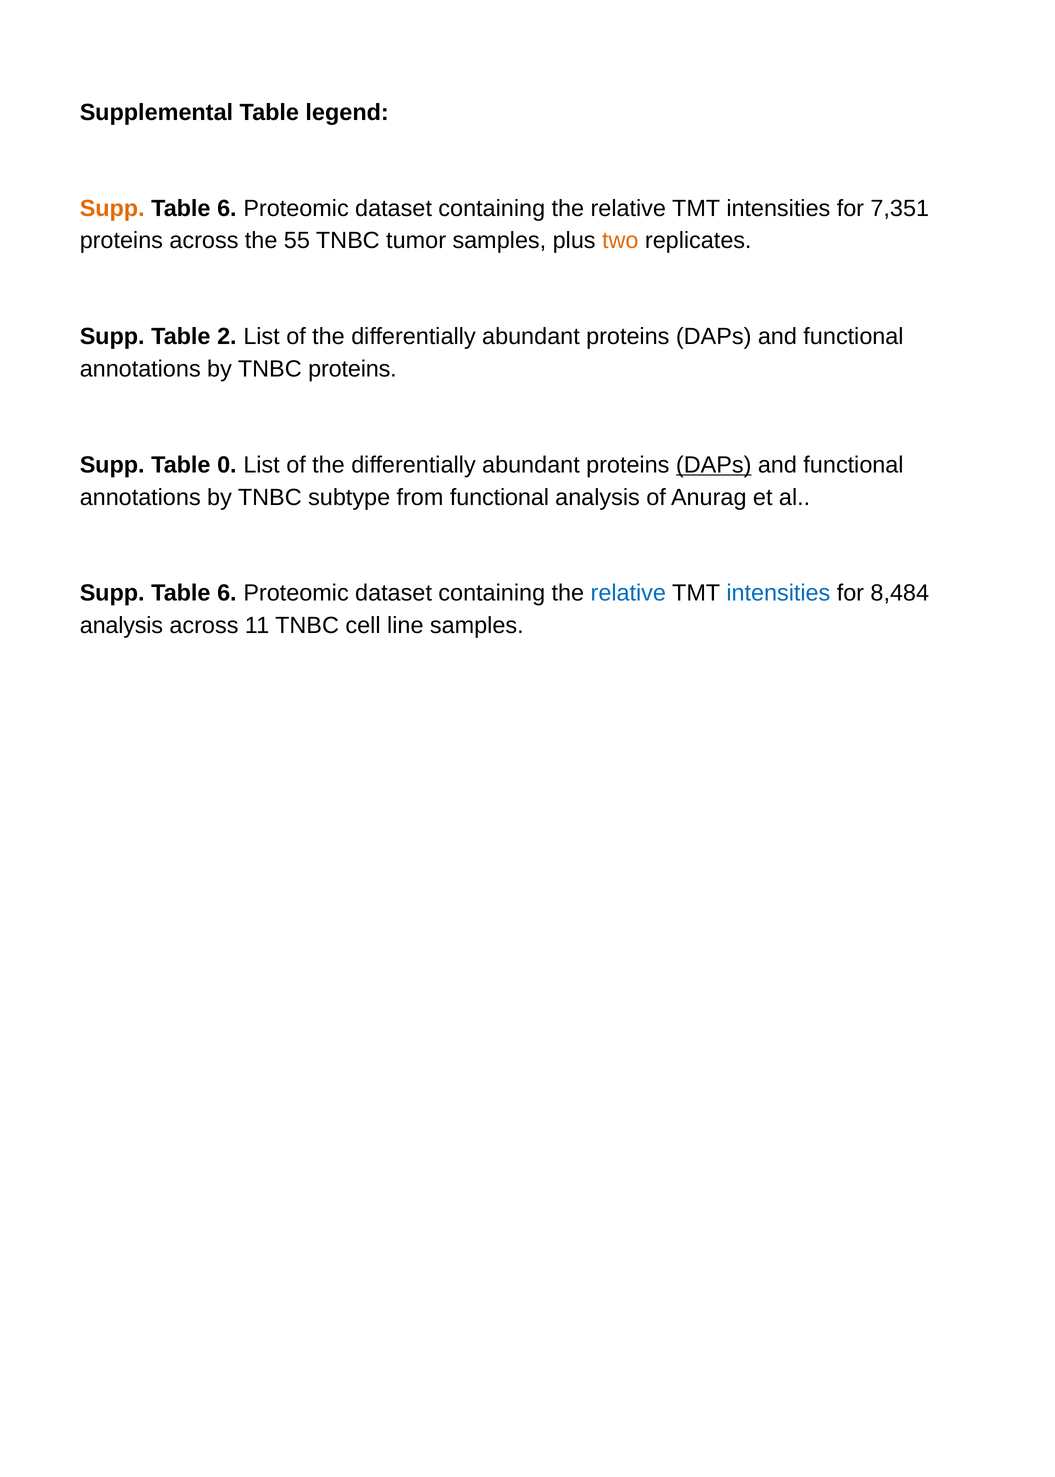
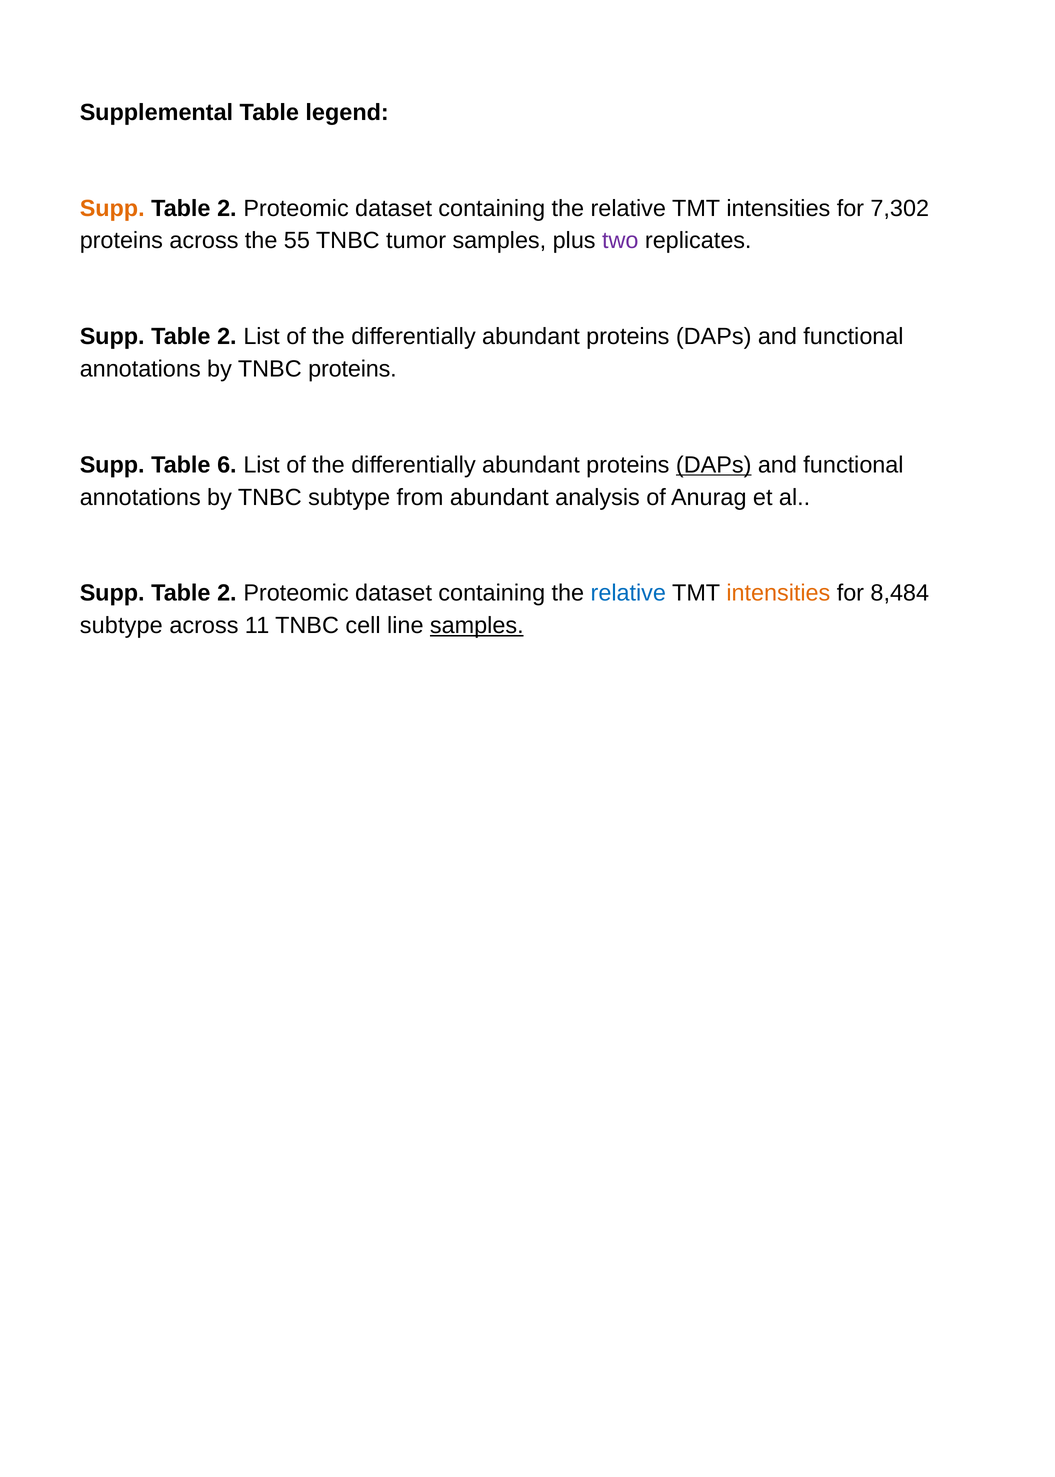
6 at (227, 208): 6 -> 2
7,351: 7,351 -> 7,302
two colour: orange -> purple
0: 0 -> 6
from functional: functional -> abundant
6 at (227, 593): 6 -> 2
intensities at (778, 593) colour: blue -> orange
analysis at (121, 626): analysis -> subtype
samples at (477, 626) underline: none -> present
